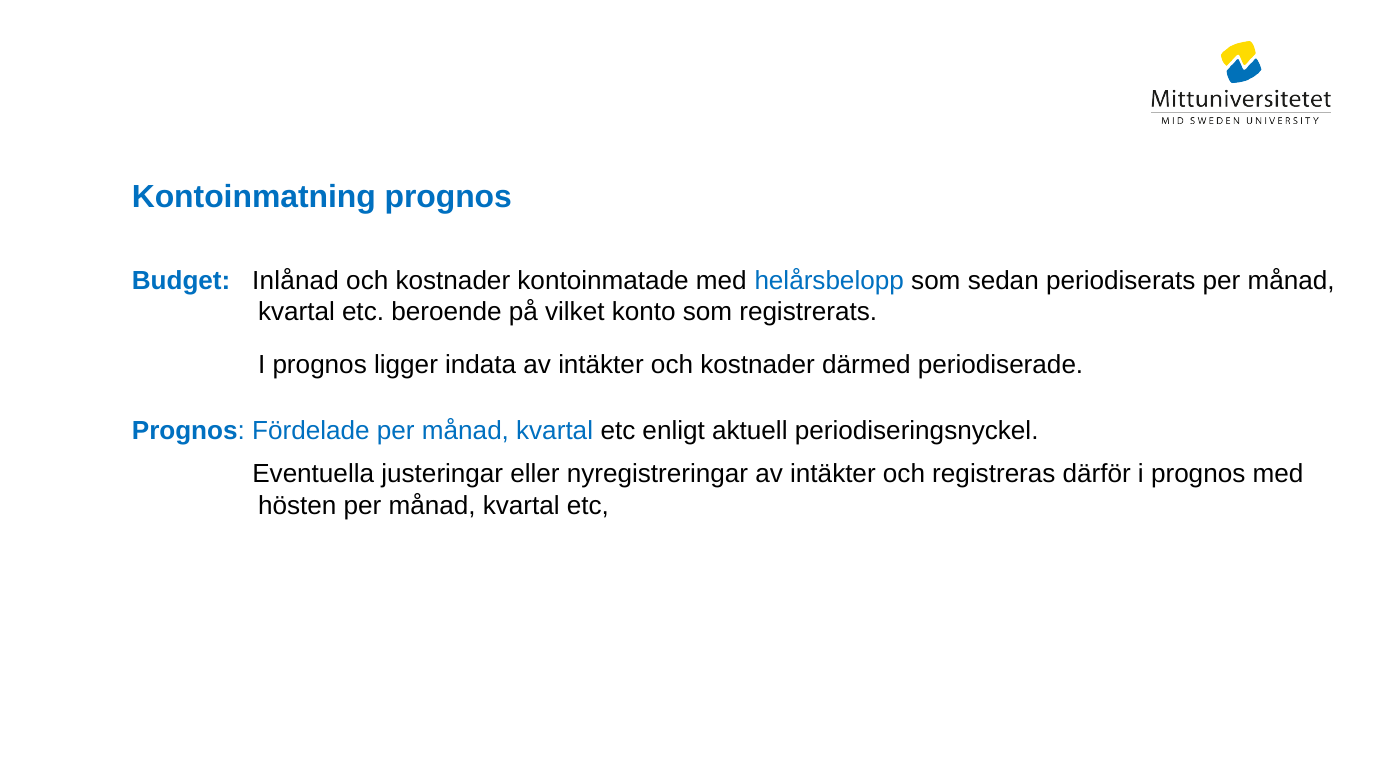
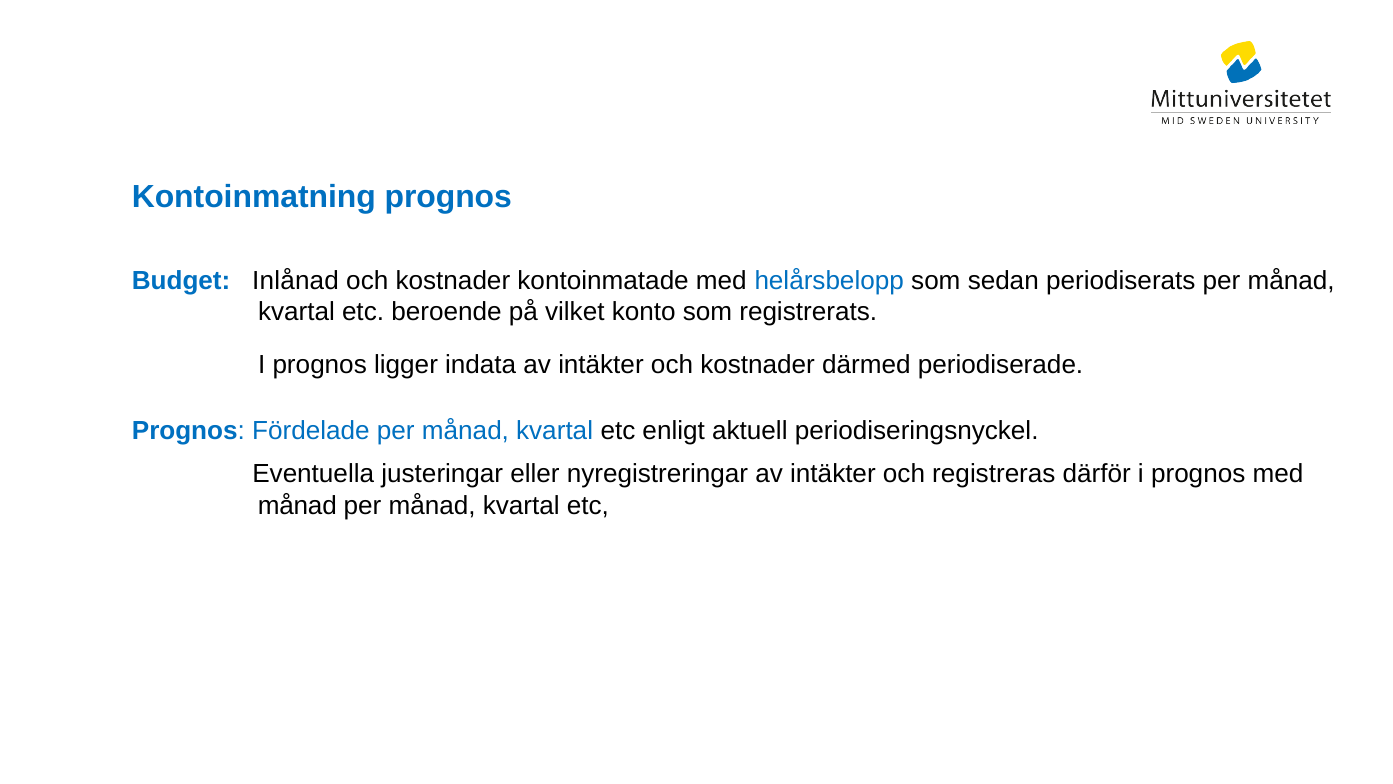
hösten at (297, 506): hösten -> månad
